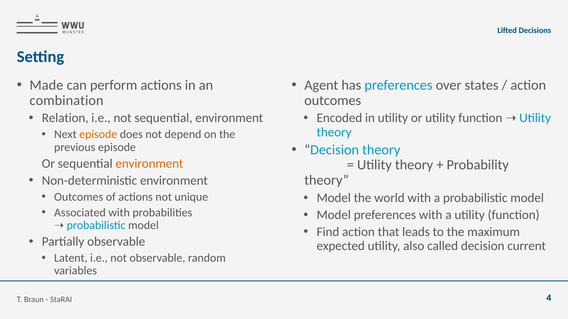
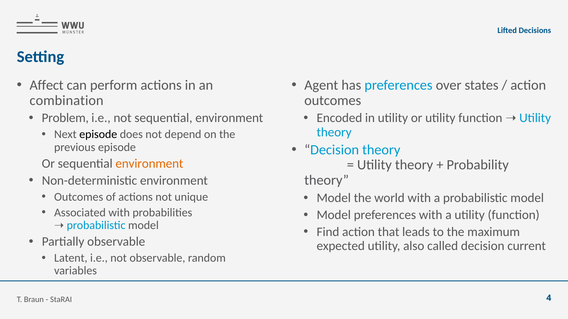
Made: Made -> Affect
Relation: Relation -> Problem
episode at (98, 135) colour: orange -> black
